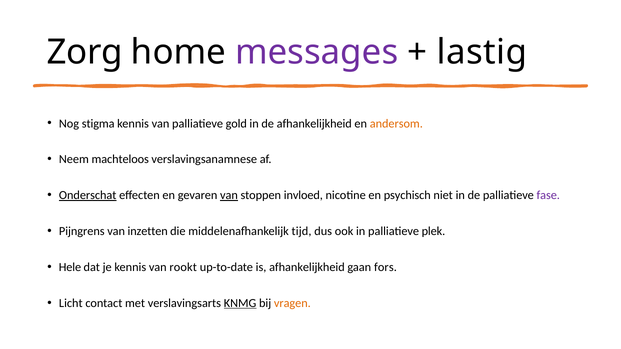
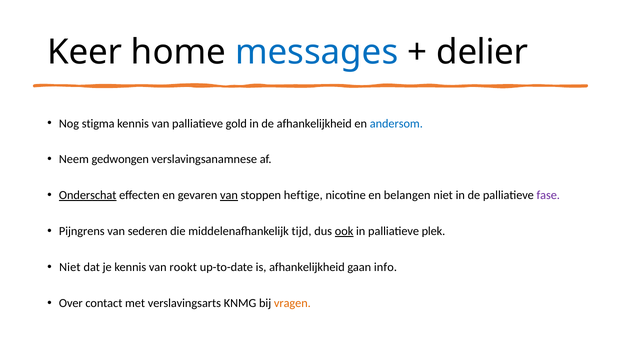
Zorg: Zorg -> Keer
messages colour: purple -> blue
lastig: lastig -> delier
andersom colour: orange -> blue
machteloos: machteloos -> gedwongen
invloed: invloed -> heftige
psychisch: psychisch -> belangen
inzetten: inzetten -> sederen
ook underline: none -> present
Hele at (70, 267): Hele -> Niet
fors: fors -> info
Licht: Licht -> Over
KNMG underline: present -> none
